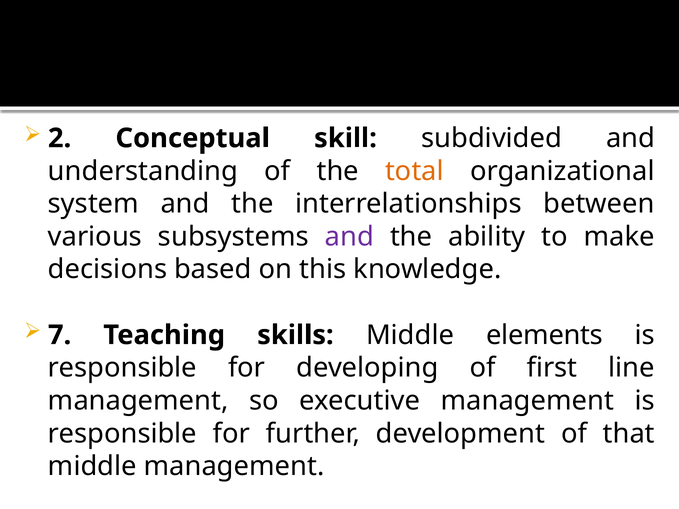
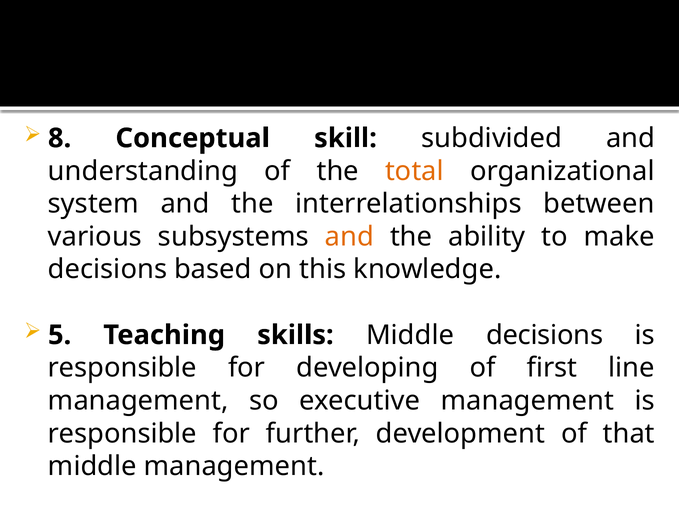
2: 2 -> 8
and at (349, 237) colour: purple -> orange
7: 7 -> 5
Middle elements: elements -> decisions
